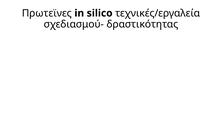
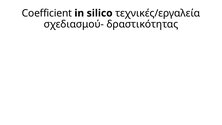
Πρωτεϊνες: Πρωτεϊνες -> Coefficient
